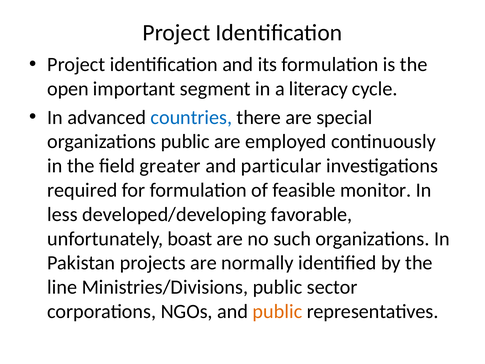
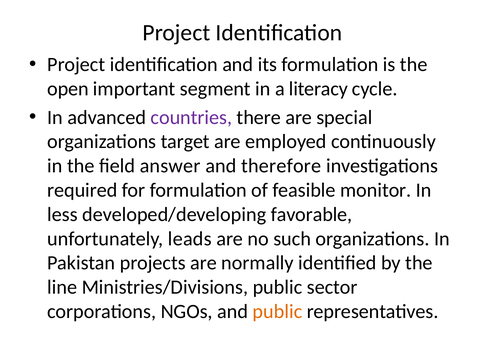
countries colour: blue -> purple
organizations public: public -> target
greater: greater -> answer
particular: particular -> therefore
boast: boast -> leads
